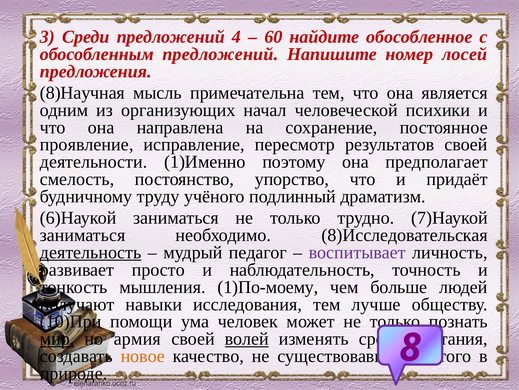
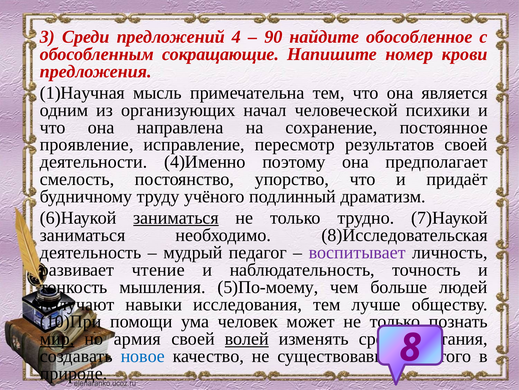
60: 60 -> 90
обособленным предложений: предложений -> сокращающие
лосей: лосей -> крови
8)Научная: 8)Научная -> 1)Научная
1)Именно: 1)Именно -> 4)Именно
заниматься at (176, 217) underline: none -> present
деятельность underline: present -> none
просто: просто -> чтение
1)По-моему: 1)По-моему -> 5)По-моему
новое colour: orange -> blue
